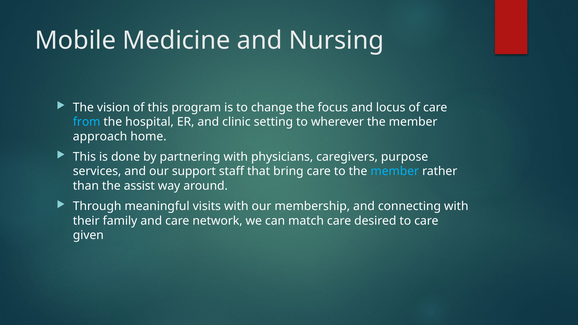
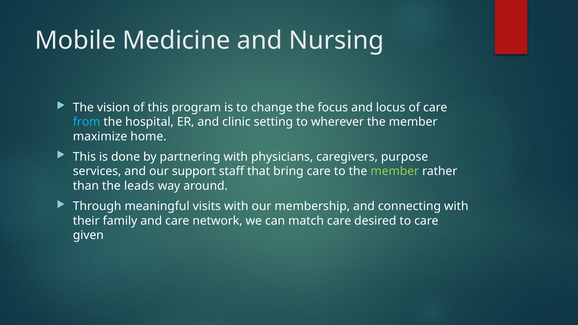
approach: approach -> maximize
member at (395, 171) colour: light blue -> light green
assist: assist -> leads
